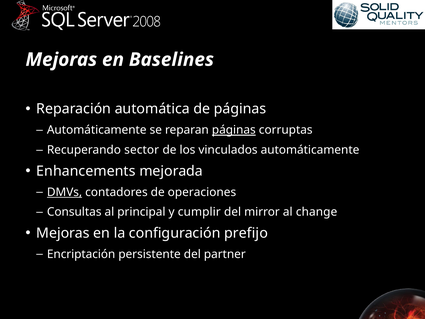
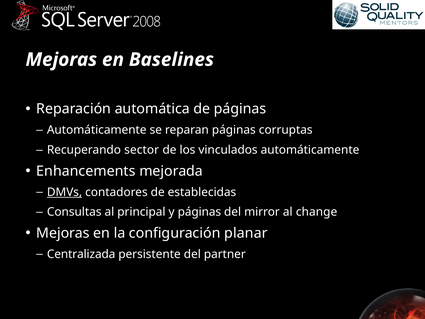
páginas at (234, 130) underline: present -> none
operaciones: operaciones -> establecidas
y cumplir: cumplir -> páginas
prefijo: prefijo -> planar
Encriptación: Encriptación -> Centralizada
